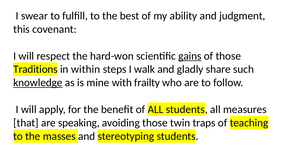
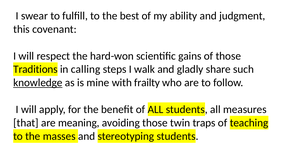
gains underline: present -> none
within: within -> calling
speaking: speaking -> meaning
